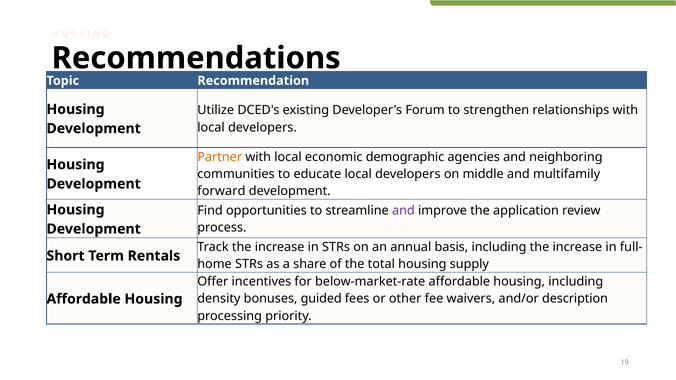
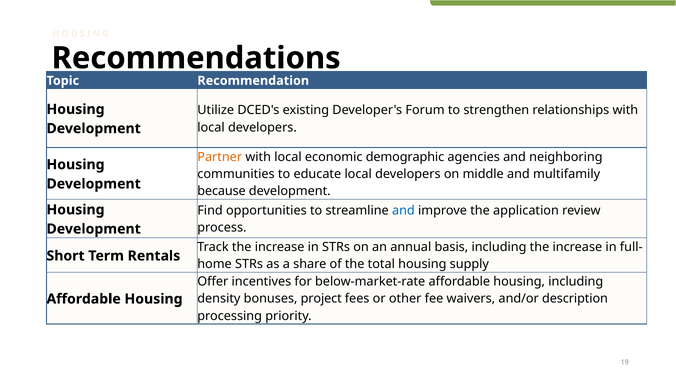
forward: forward -> because
and at (403, 211) colour: purple -> blue
guided: guided -> project
